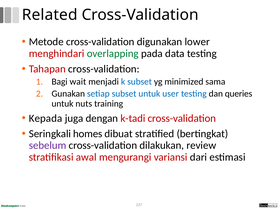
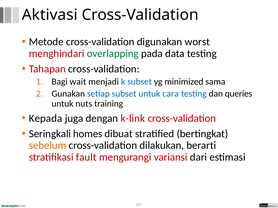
Related: Related -> Aktivasi
lower: lower -> worst
user: user -> cara
k-tadi: k-tadi -> k-link
sebelum colour: purple -> orange
review: review -> berarti
awal: awal -> fault
